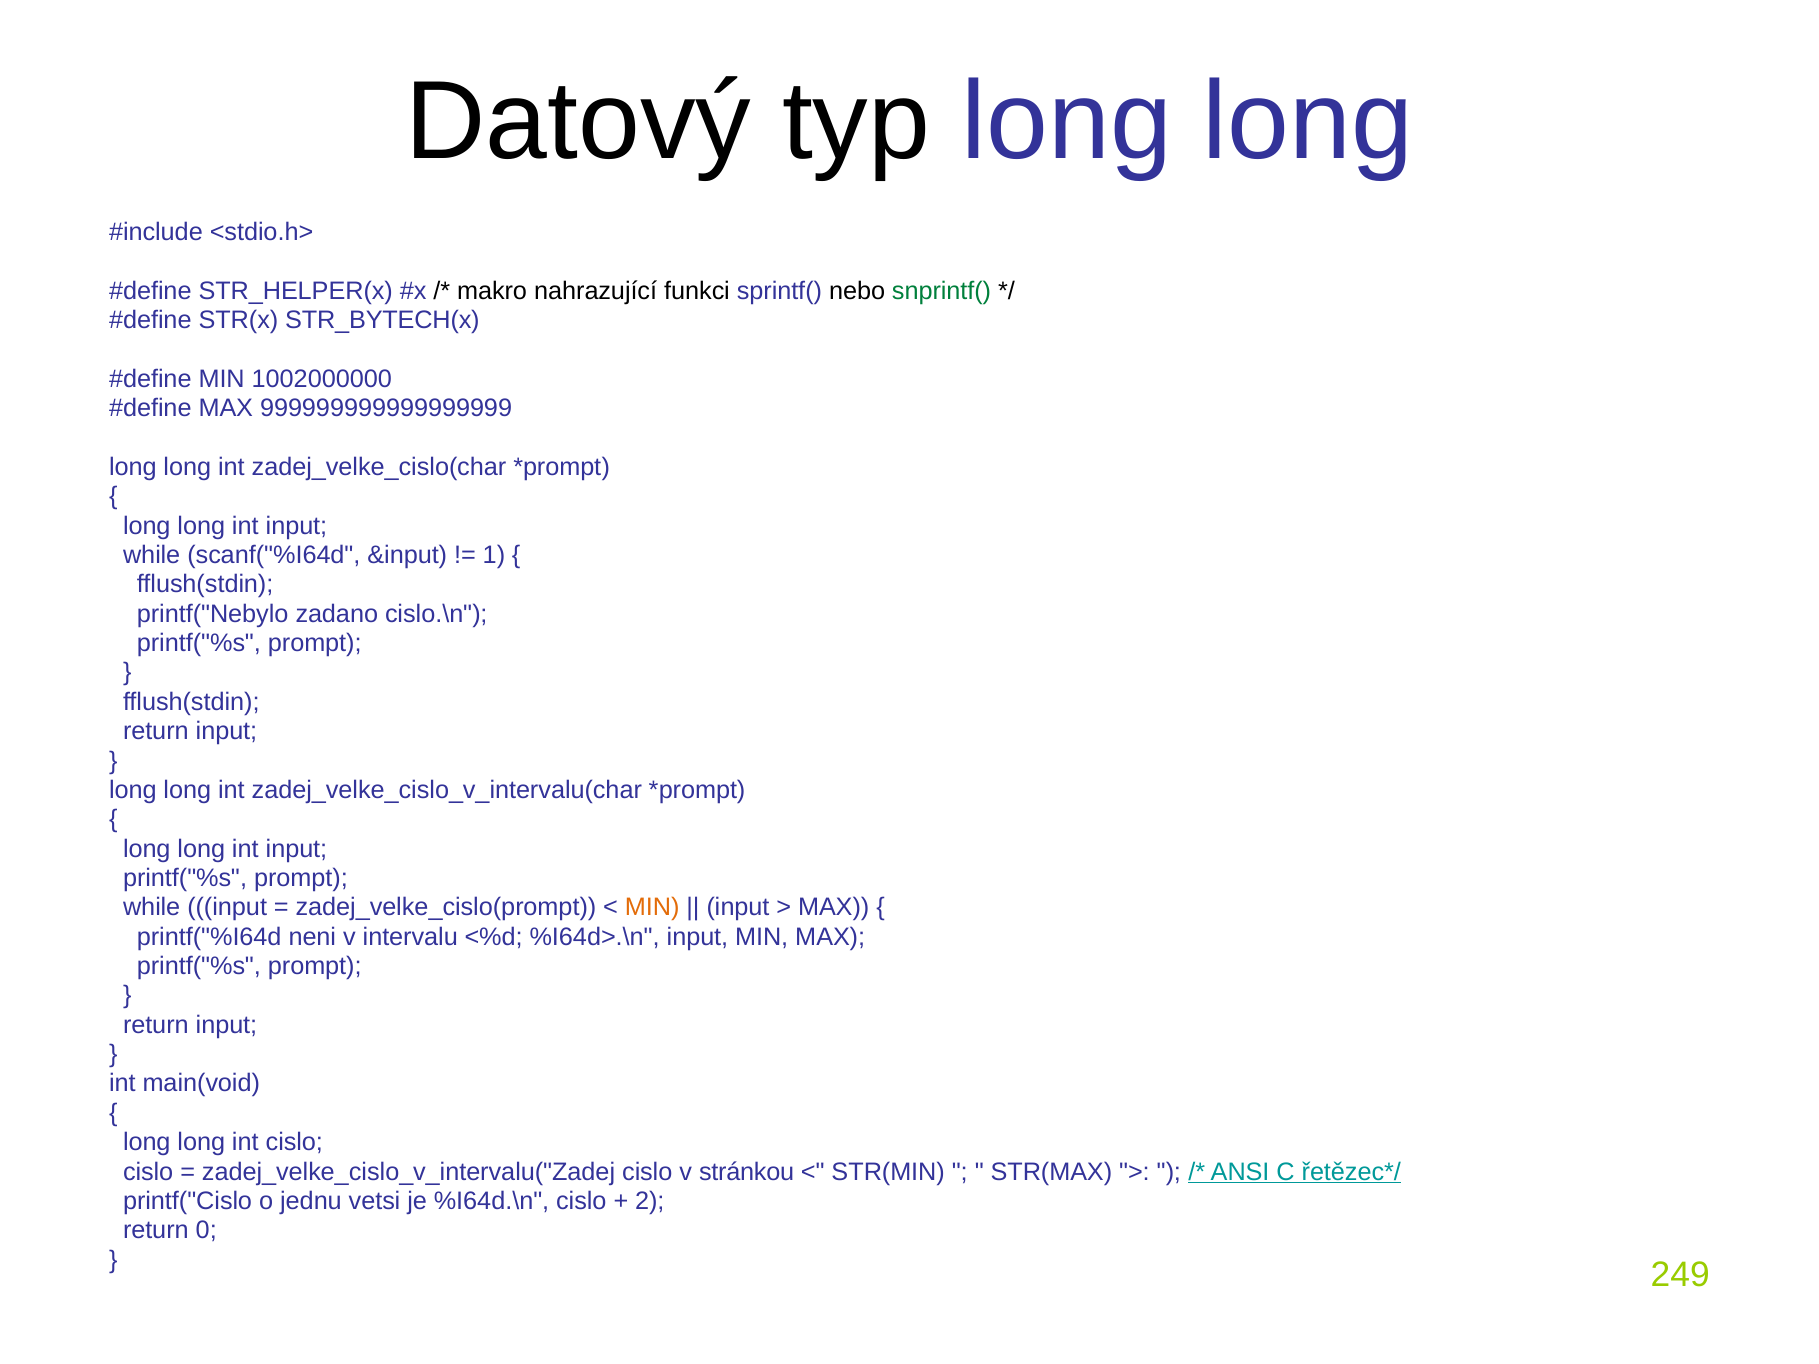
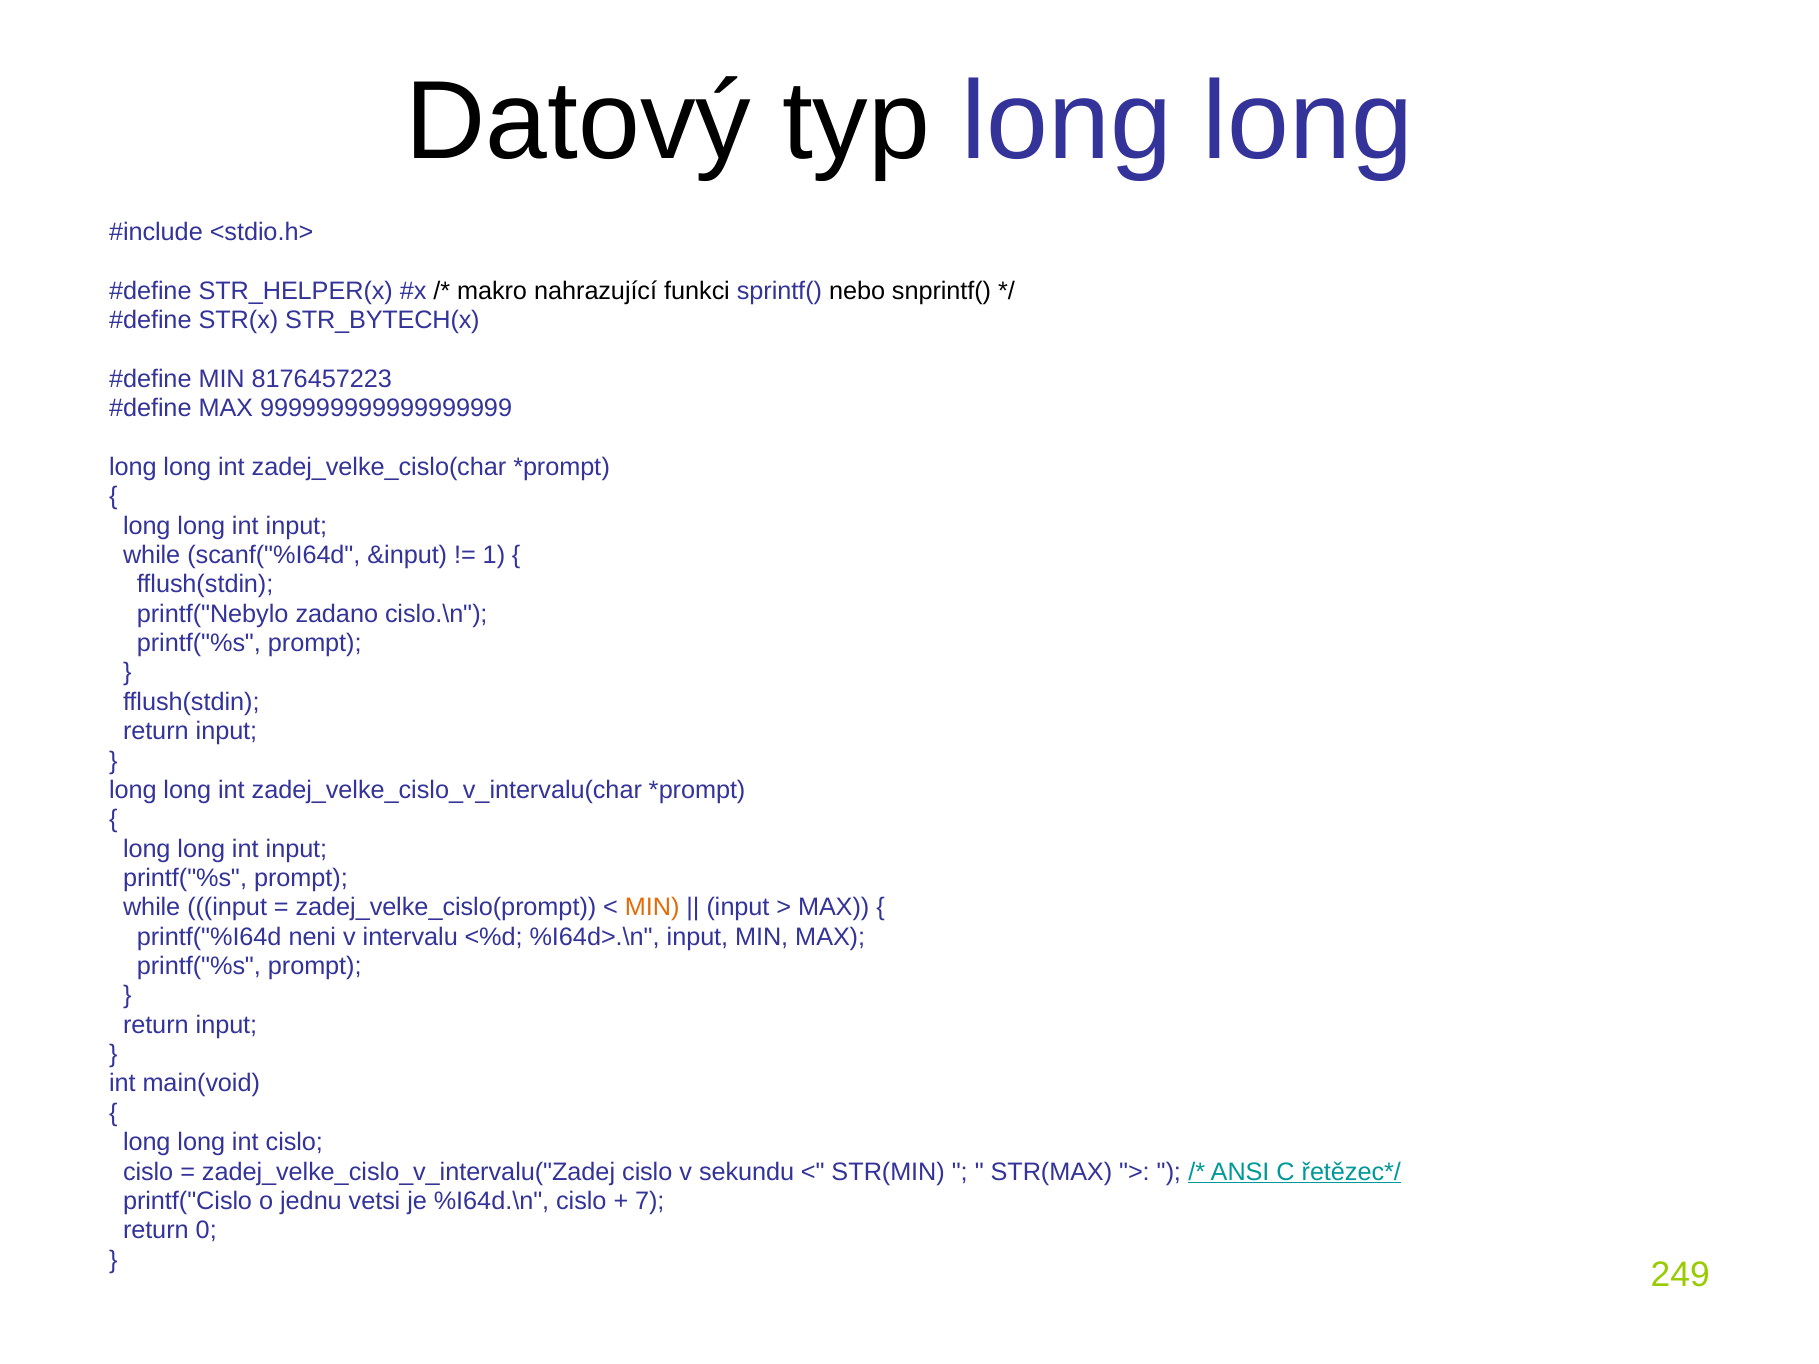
snprintf( colour: green -> black
1002000000: 1002000000 -> 8176457223
stránkou: stránkou -> sekundu
2: 2 -> 7
